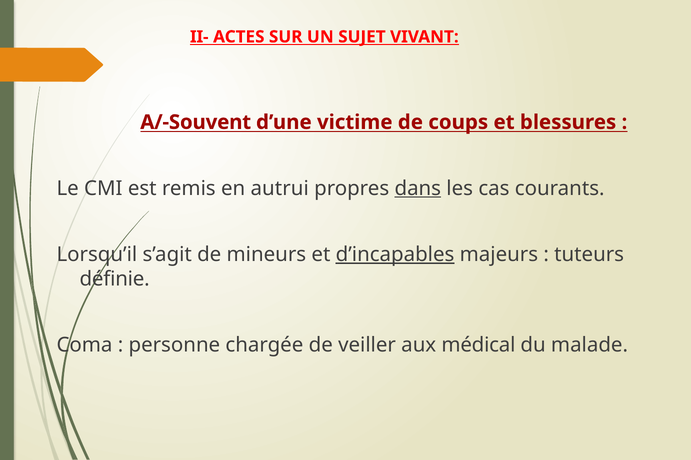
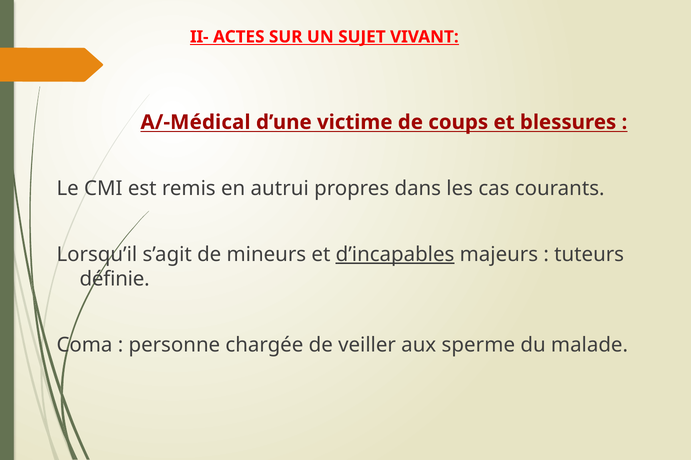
A/-Souvent: A/-Souvent -> A/-Médical
dans underline: present -> none
médical: médical -> sperme
